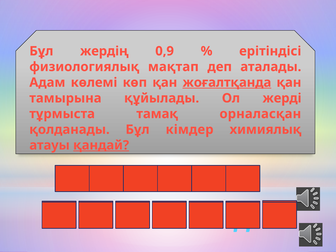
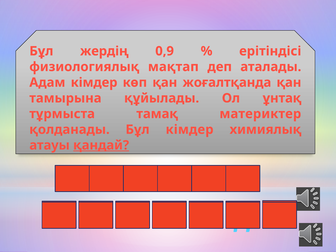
Адам көлемі: көлемі -> кімдер
жоғалтқанда underline: present -> none
жерді: жерді -> ұнтақ
орналасқан: орналасқан -> материктер
